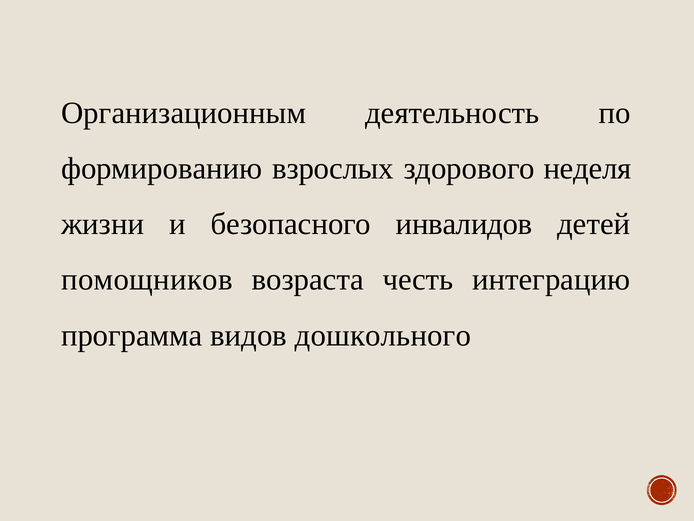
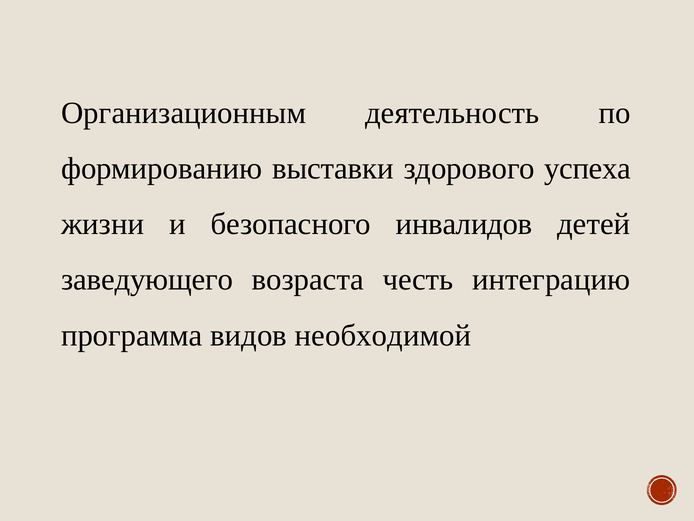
взрослых: взрослых -> выставки
неделя: неделя -> успеха
помощников: помощников -> заведующего
дошкольного: дошкольного -> необходимой
